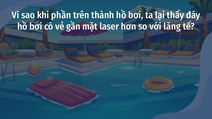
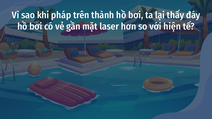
phần: phần -> pháp
lăng: lăng -> hiện
